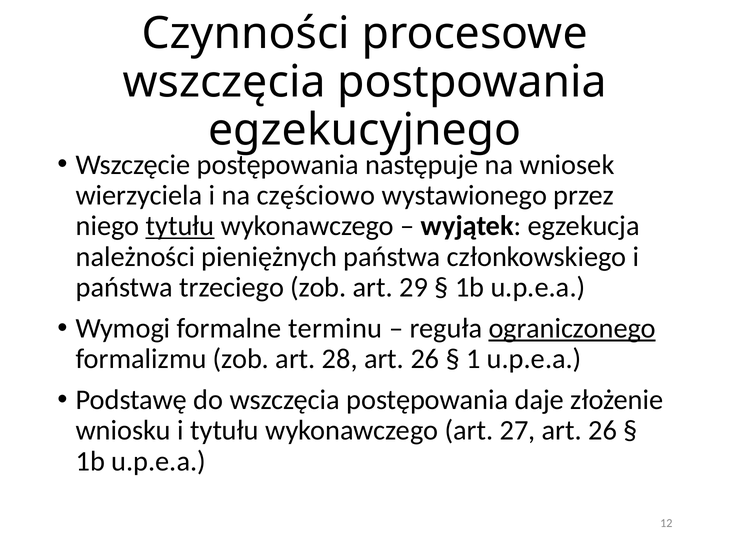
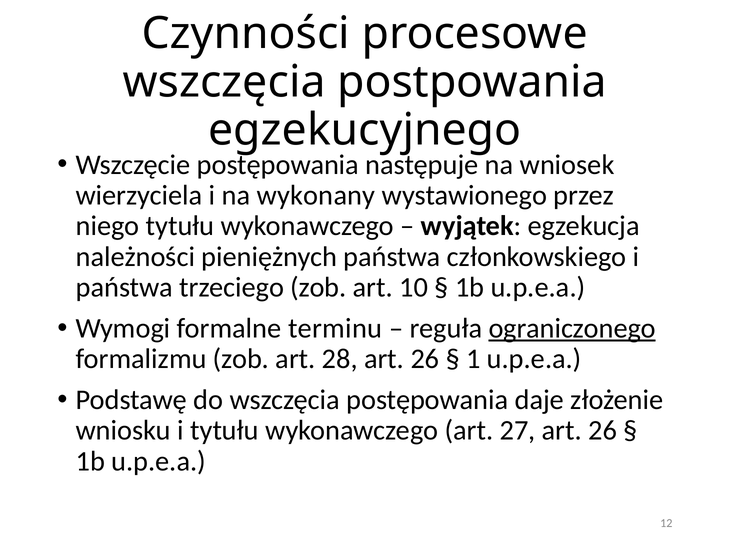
częściowo: częściowo -> wykonany
tytułu at (180, 226) underline: present -> none
29: 29 -> 10
